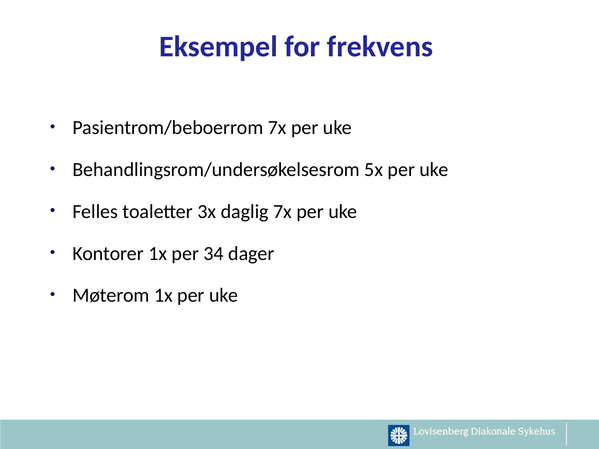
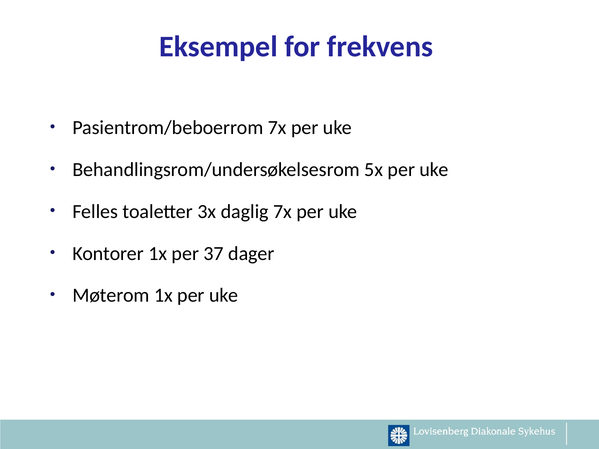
34: 34 -> 37
